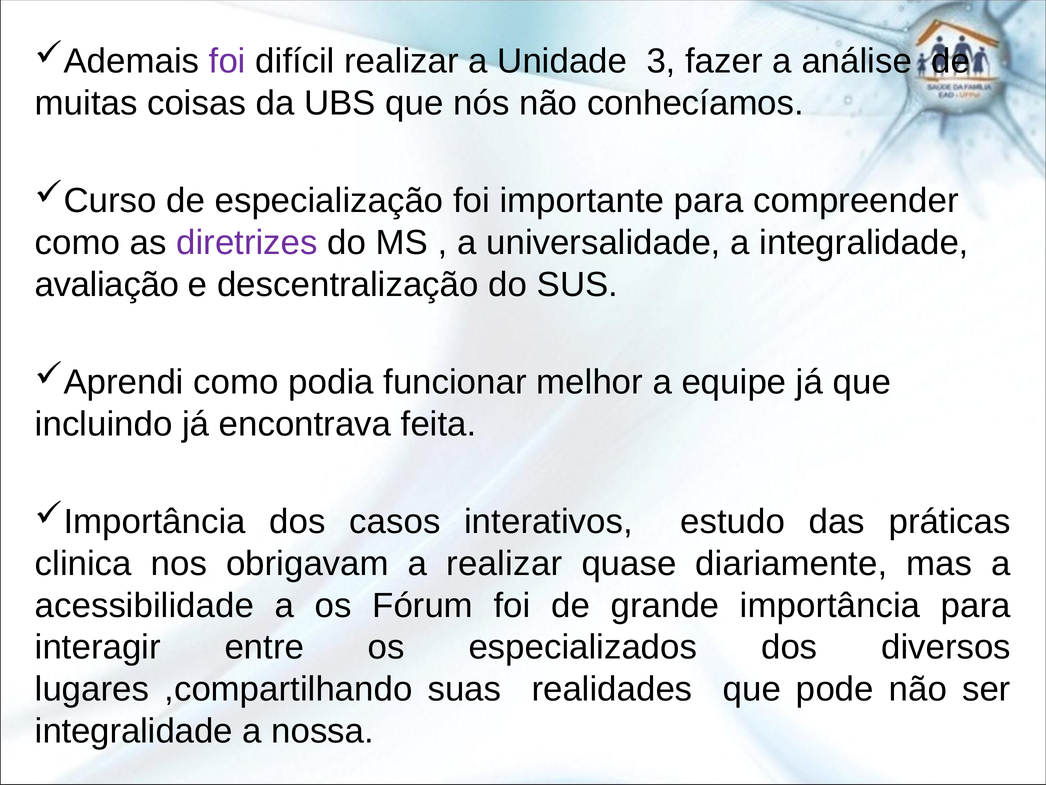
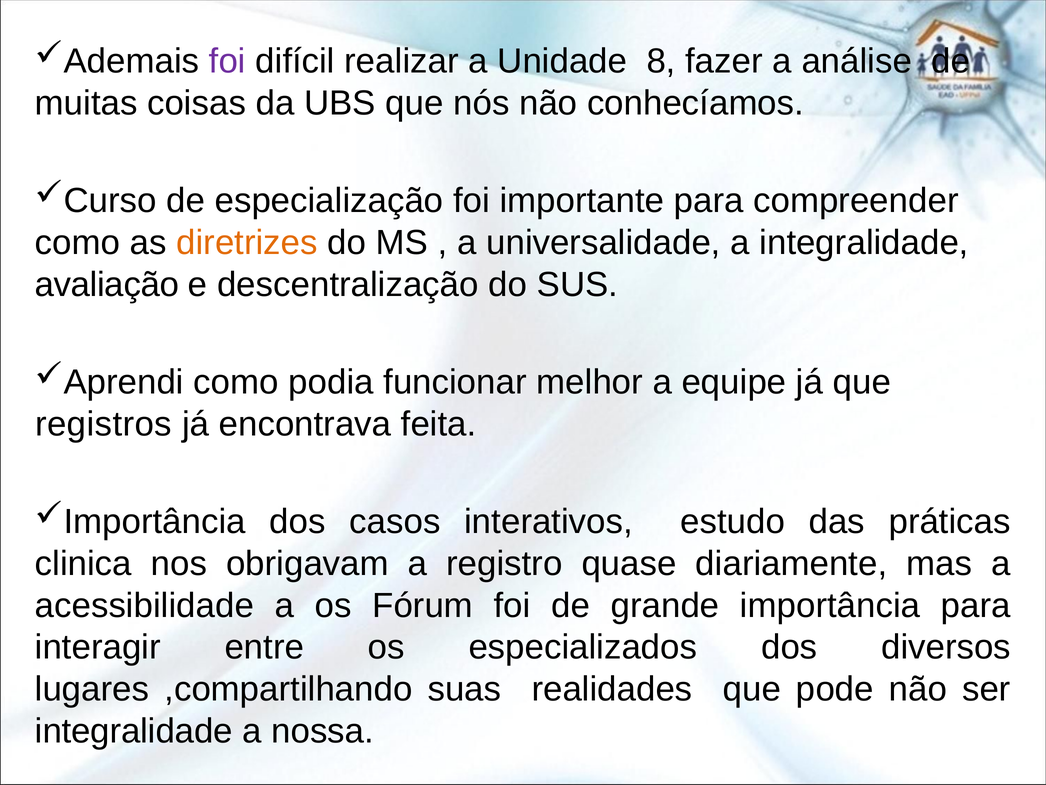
3: 3 -> 8
diretrizes colour: purple -> orange
incluindo: incluindo -> registros
a realizar: realizar -> registro
